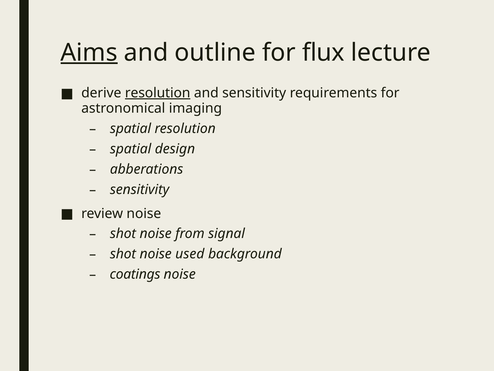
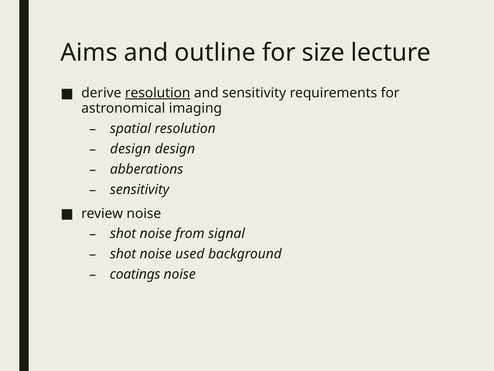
Aims underline: present -> none
flux: flux -> size
spatial at (131, 149): spatial -> design
